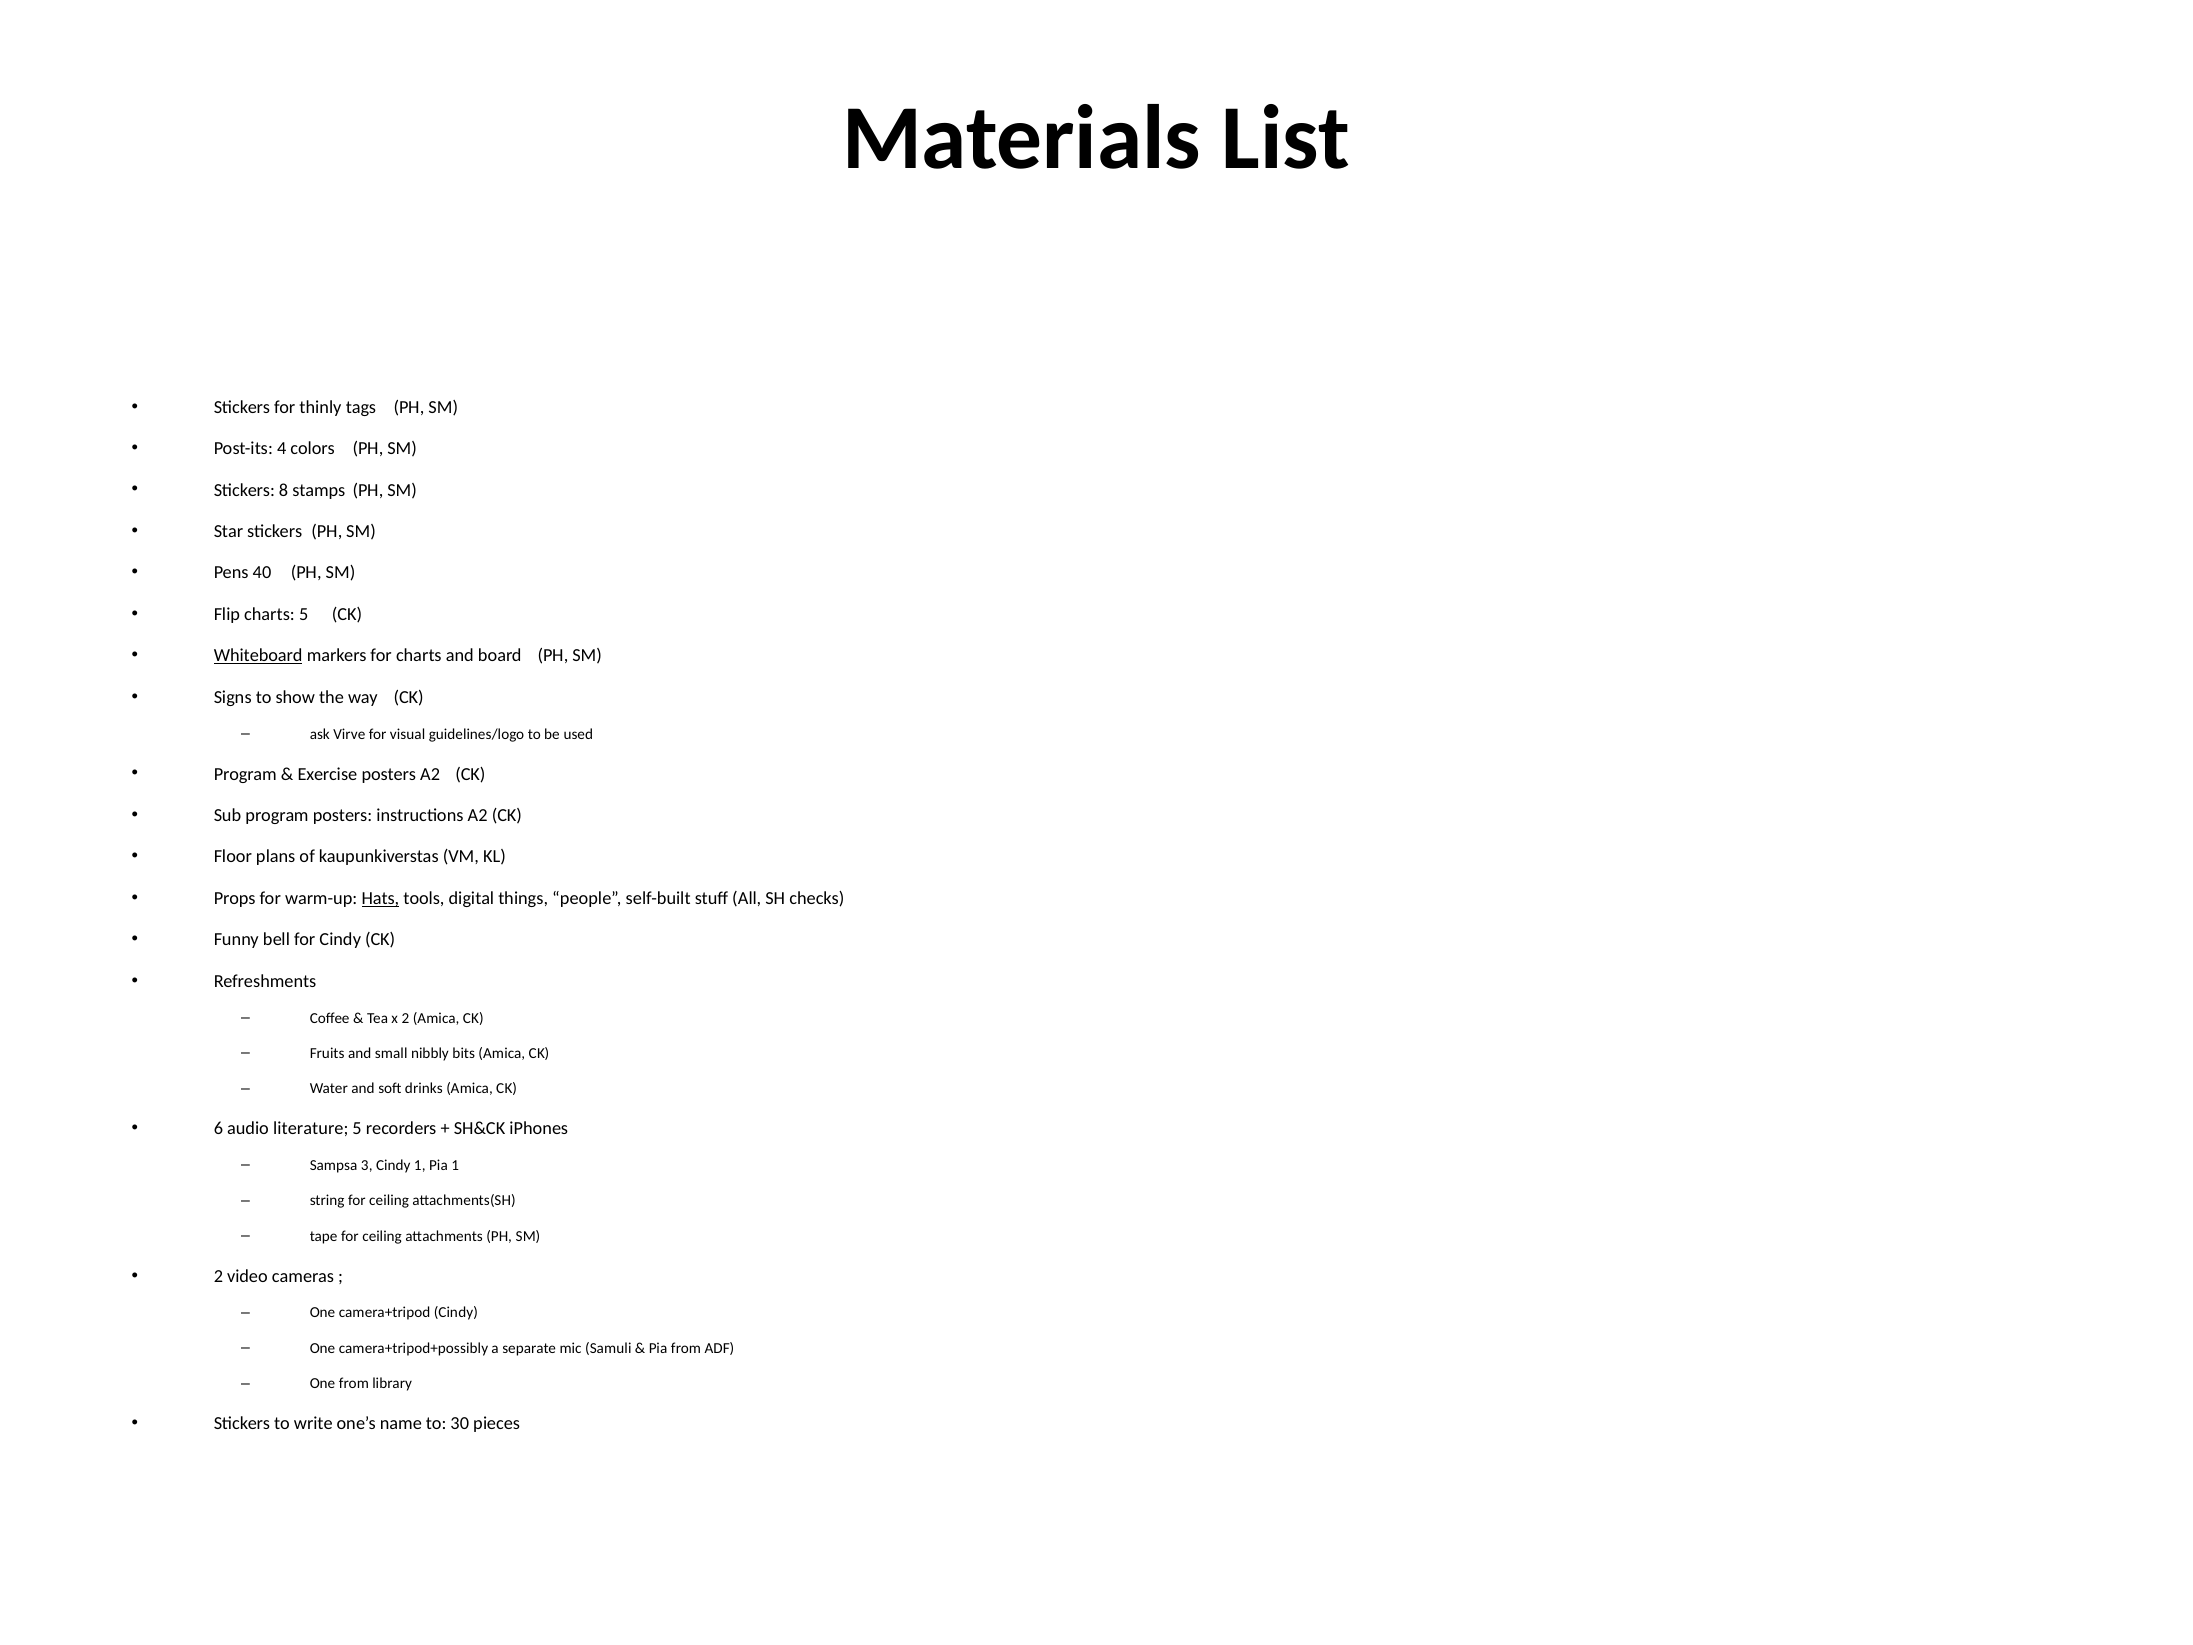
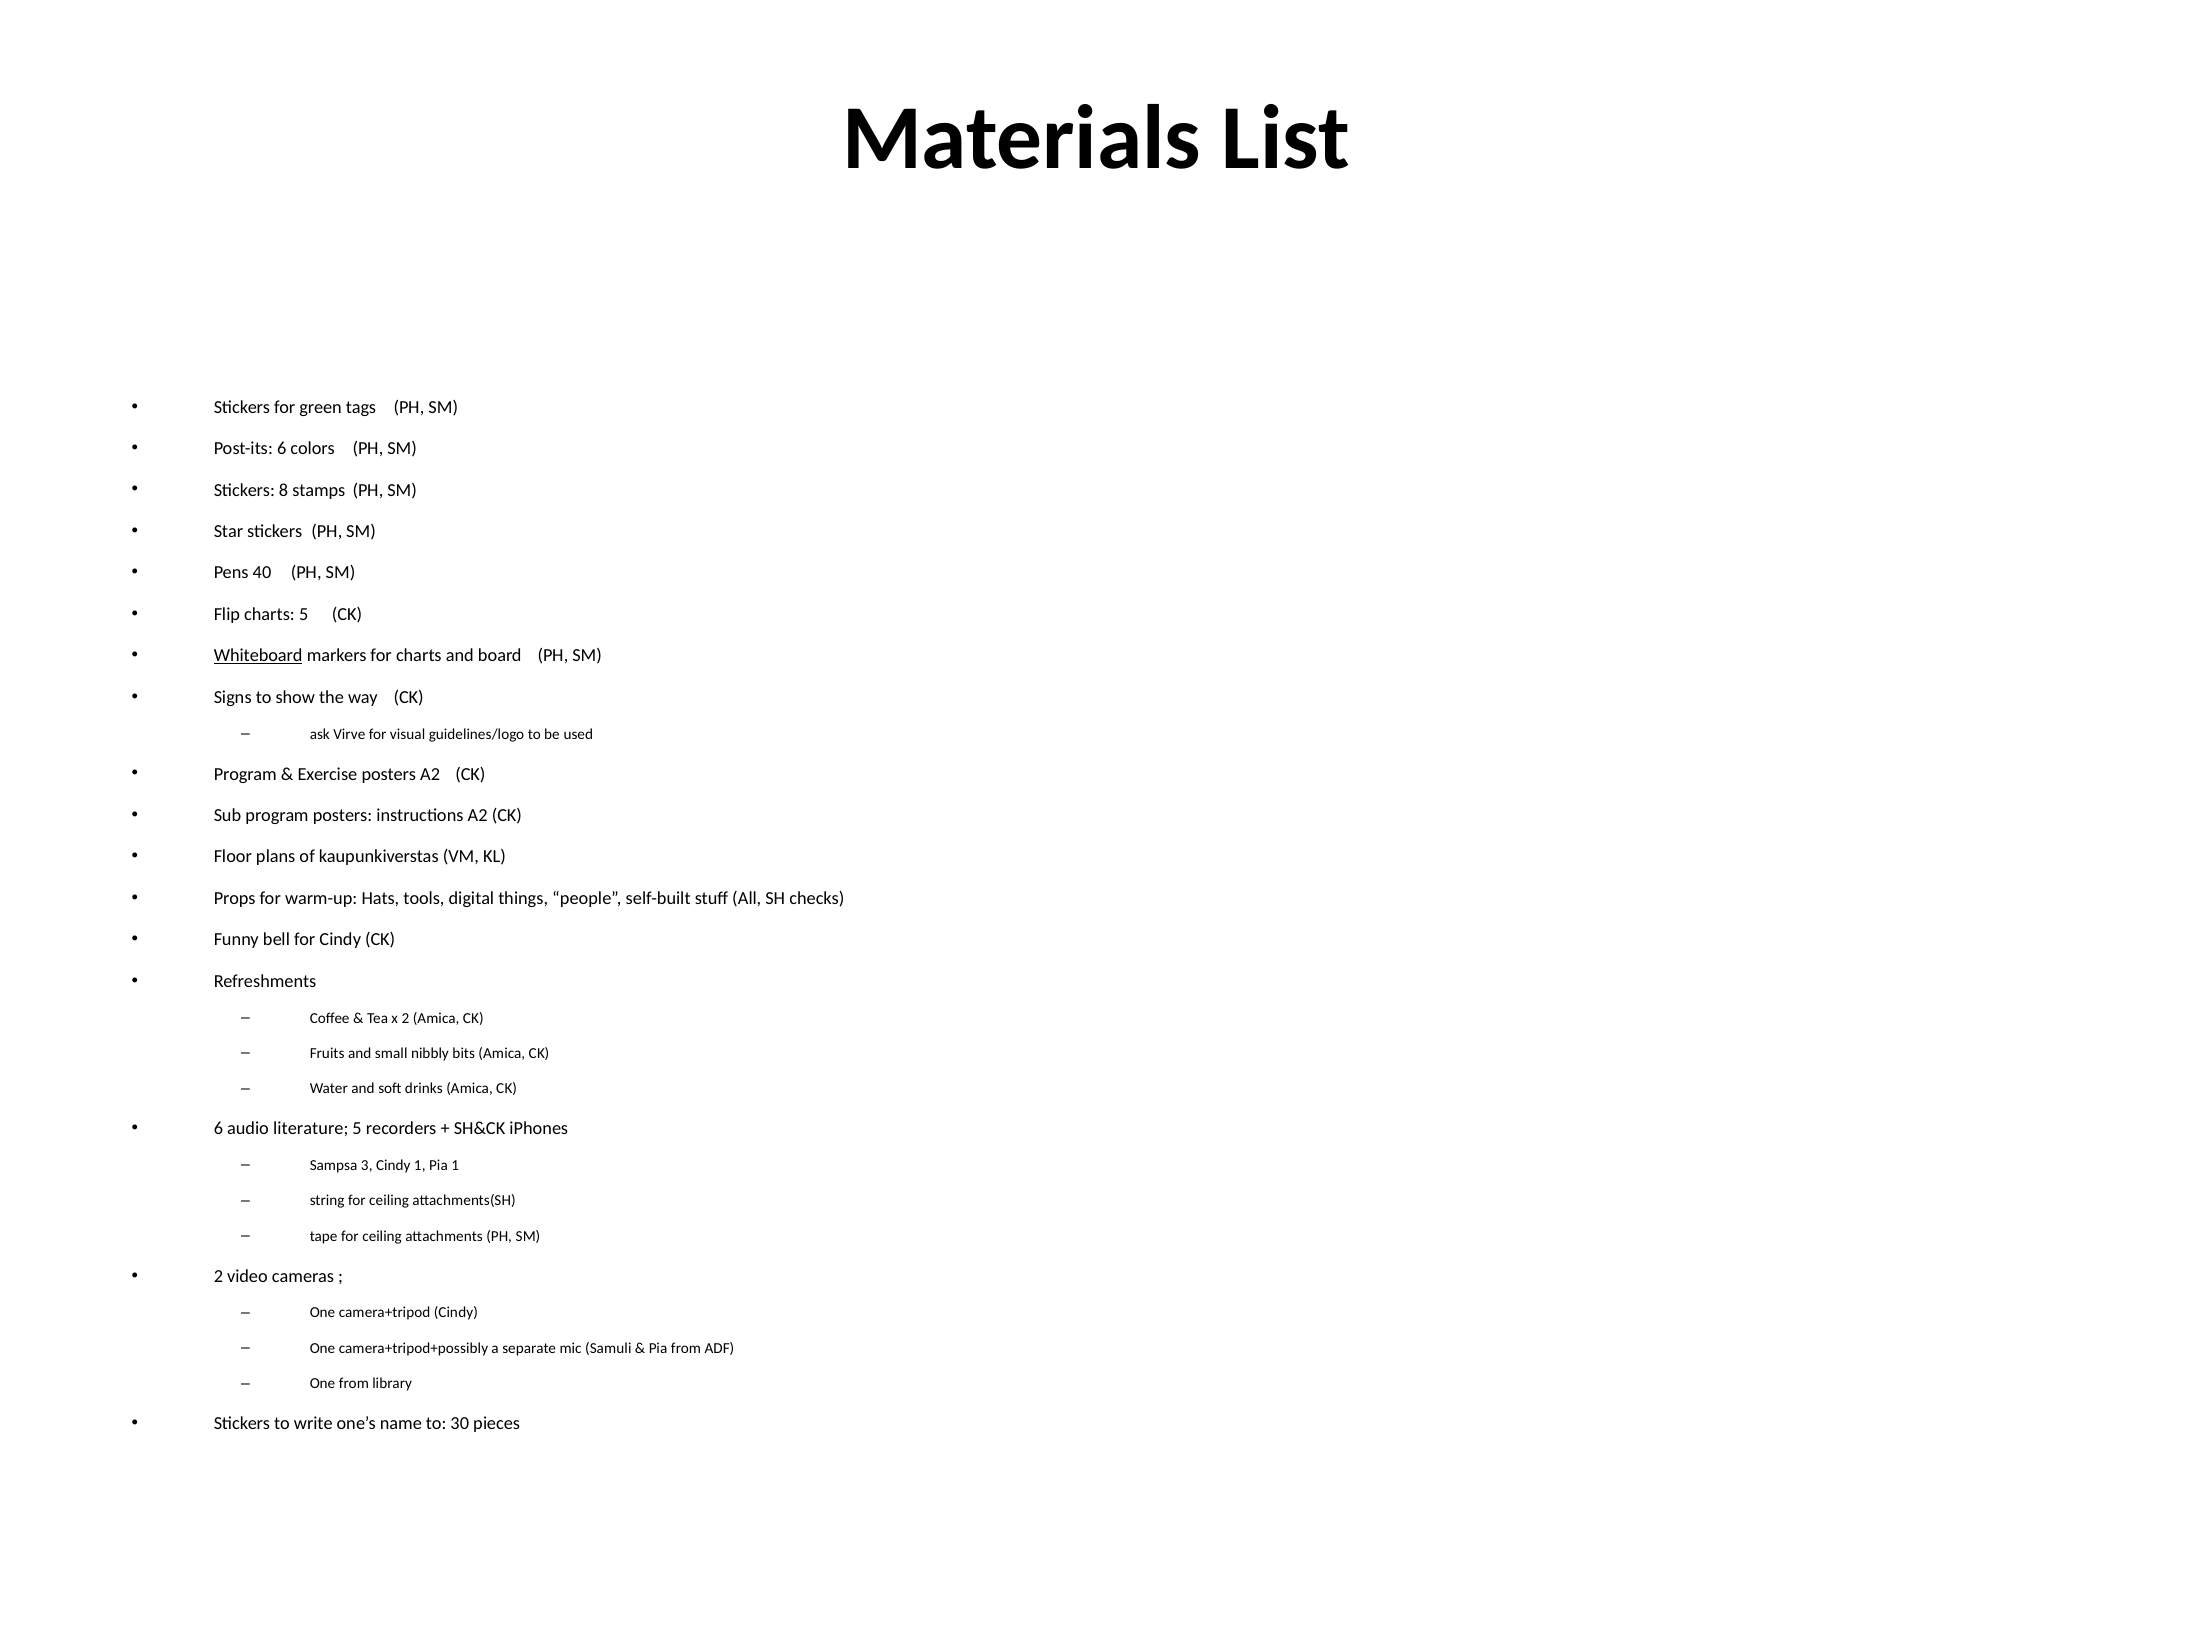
thinly: thinly -> green
Post-its 4: 4 -> 6
Hats underline: present -> none
